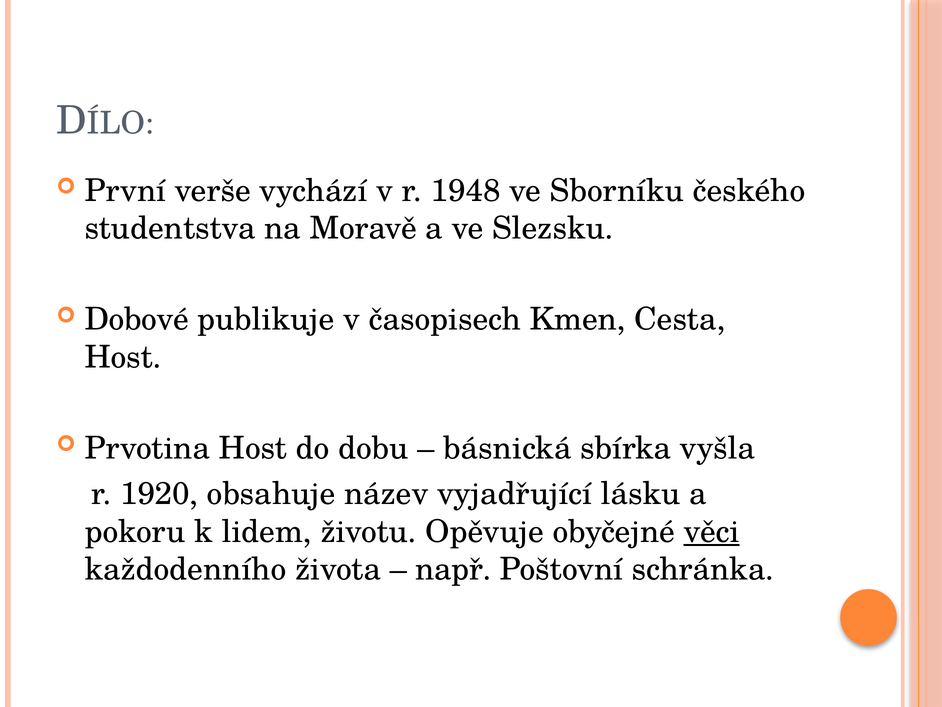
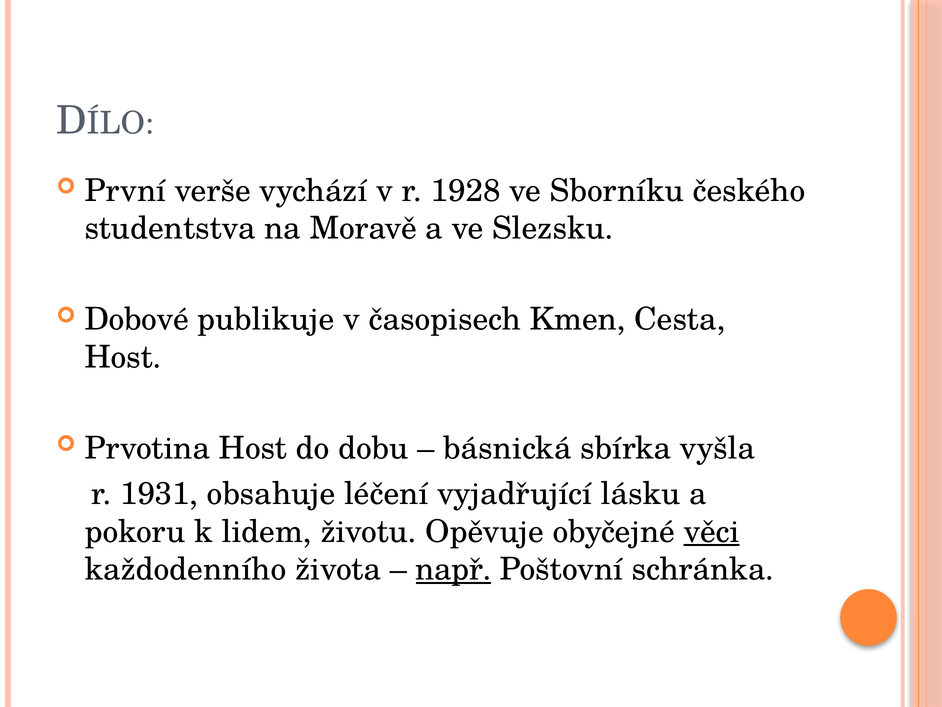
1948: 1948 -> 1928
1920: 1920 -> 1931
název: název -> léčení
např underline: none -> present
